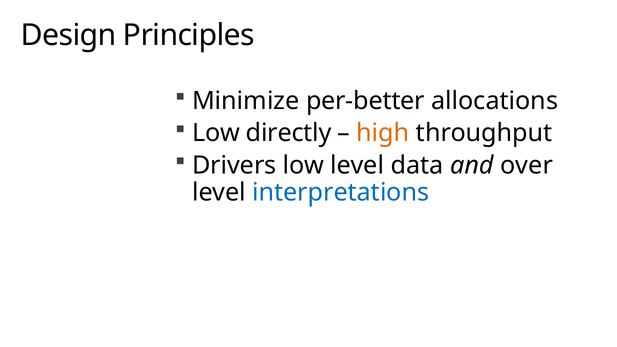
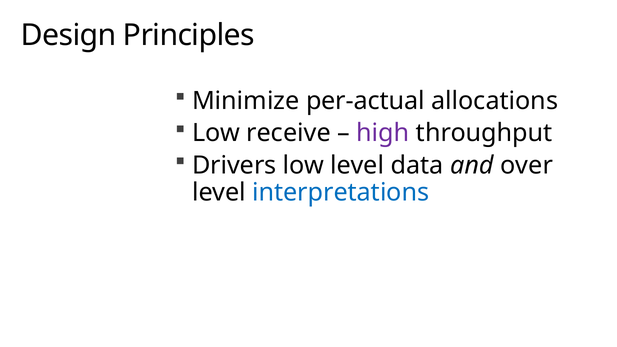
per-better: per-better -> per-actual
directly: directly -> receive
high colour: orange -> purple
